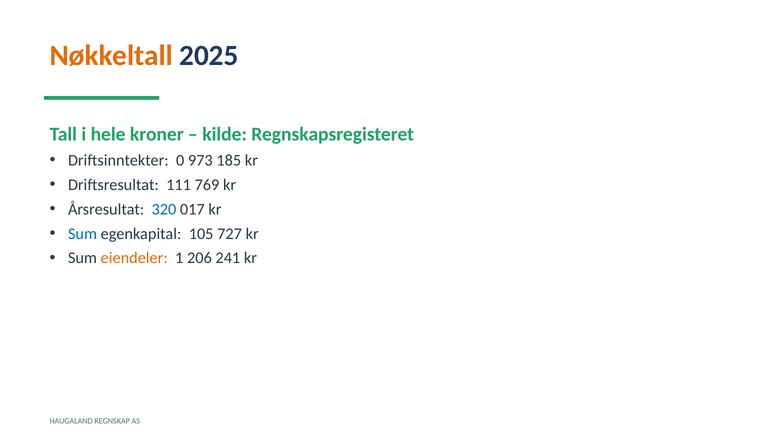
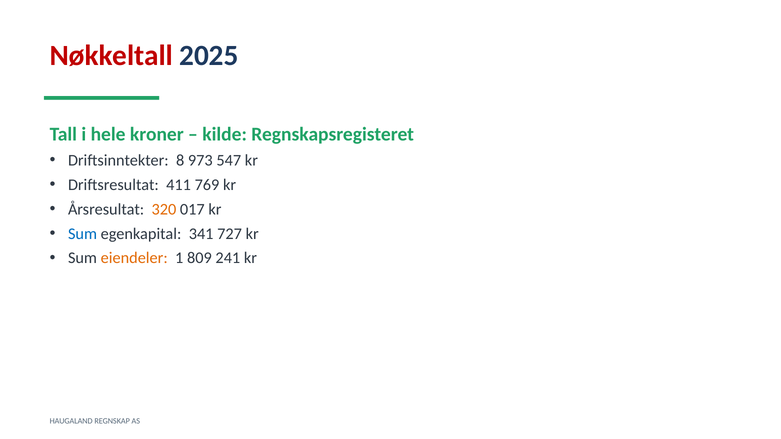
Nøkkeltall colour: orange -> red
0: 0 -> 8
185: 185 -> 547
111: 111 -> 411
320 colour: blue -> orange
105: 105 -> 341
206: 206 -> 809
